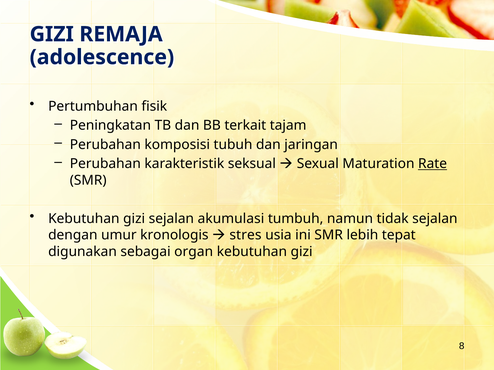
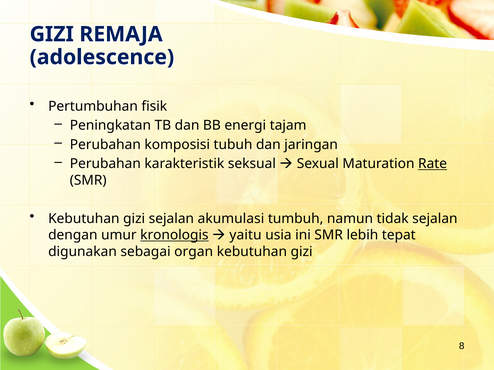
terkait: terkait -> energi
kronologis underline: none -> present
stres: stres -> yaitu
